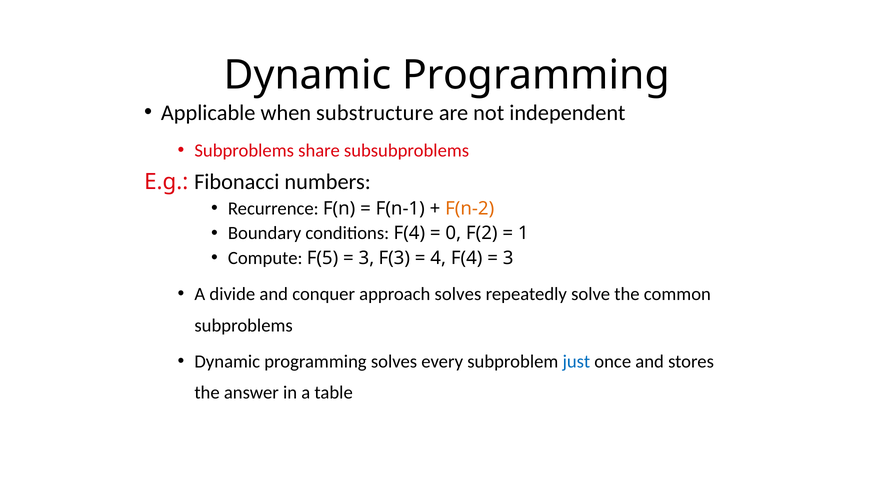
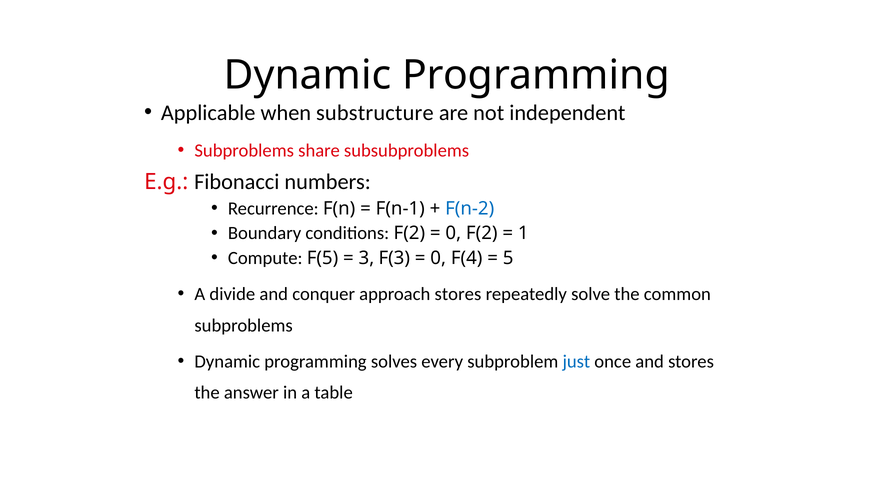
F(n-2 colour: orange -> blue
conditions F(4: F(4 -> F(2
4 at (438, 258): 4 -> 0
3 at (508, 258): 3 -> 5
approach solves: solves -> stores
